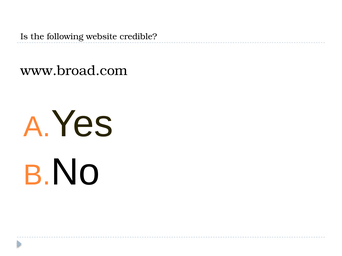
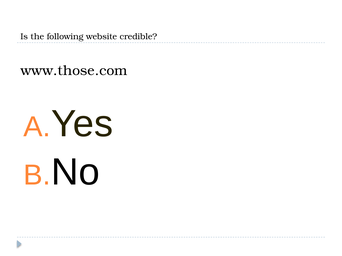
www.broad.com: www.broad.com -> www.those.com
